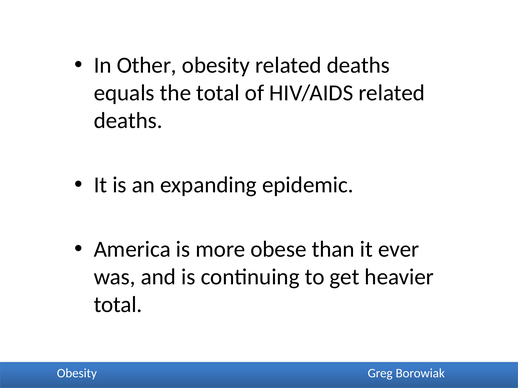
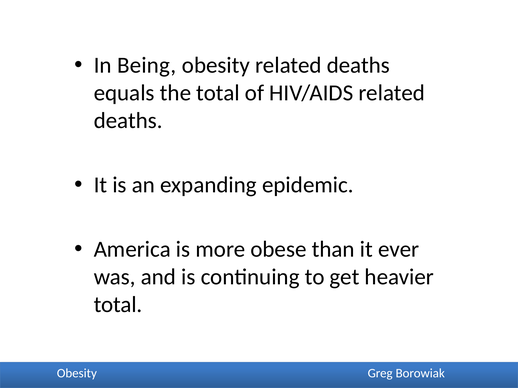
Other: Other -> Being
